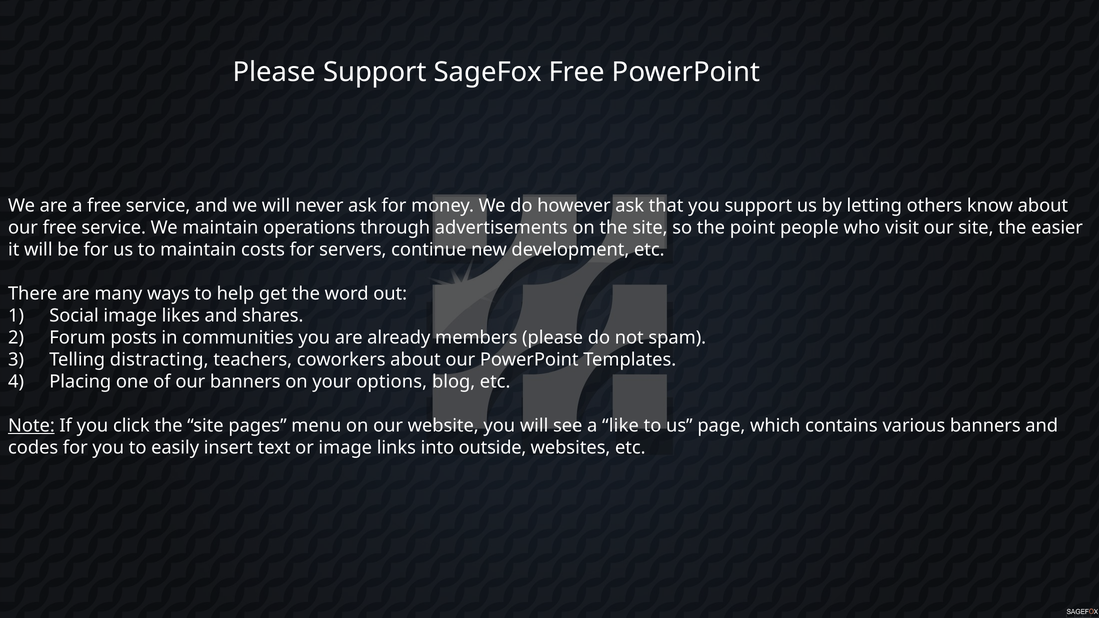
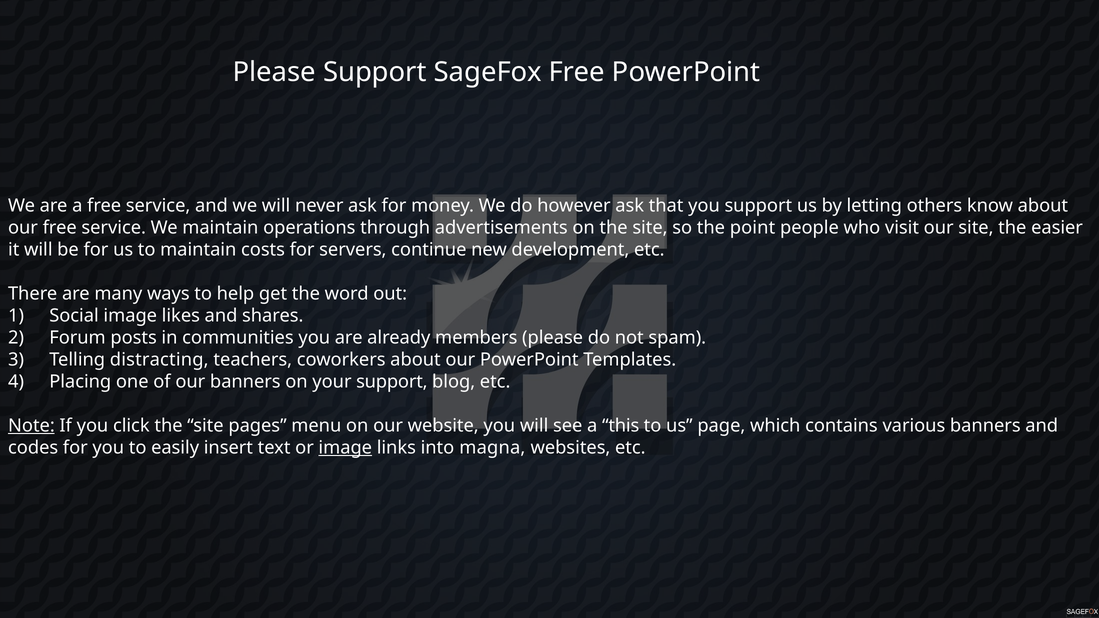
your options: options -> support
like: like -> this
image at (345, 448) underline: none -> present
outside: outside -> magna
